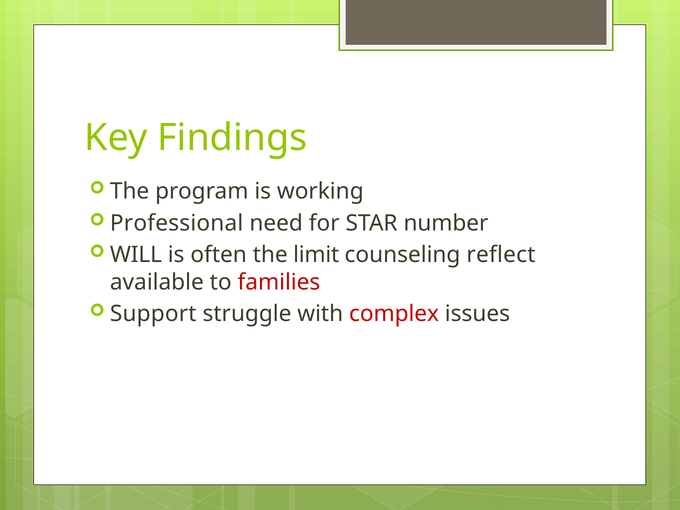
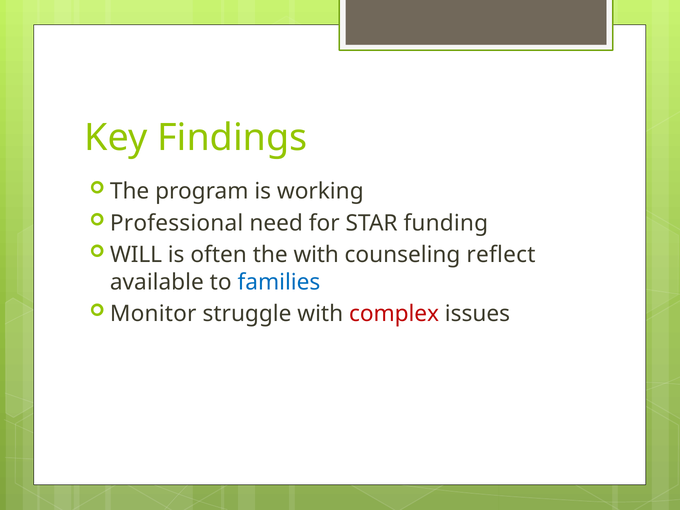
number: number -> funding
the limit: limit -> with
families colour: red -> blue
Support: Support -> Monitor
